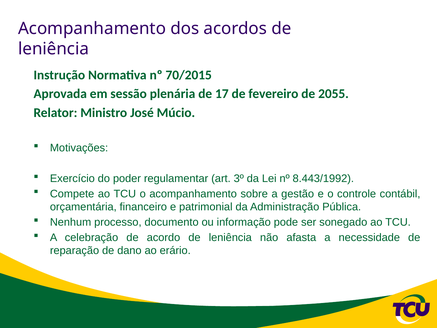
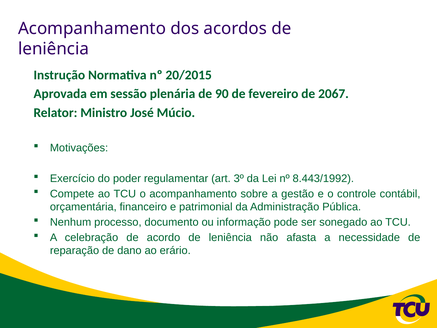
70/2015: 70/2015 -> 20/2015
17: 17 -> 90
2055: 2055 -> 2067
